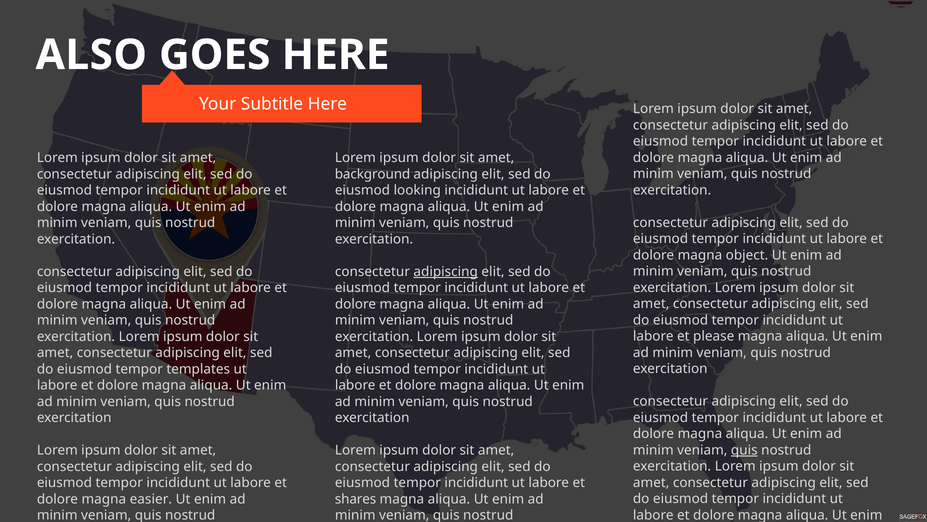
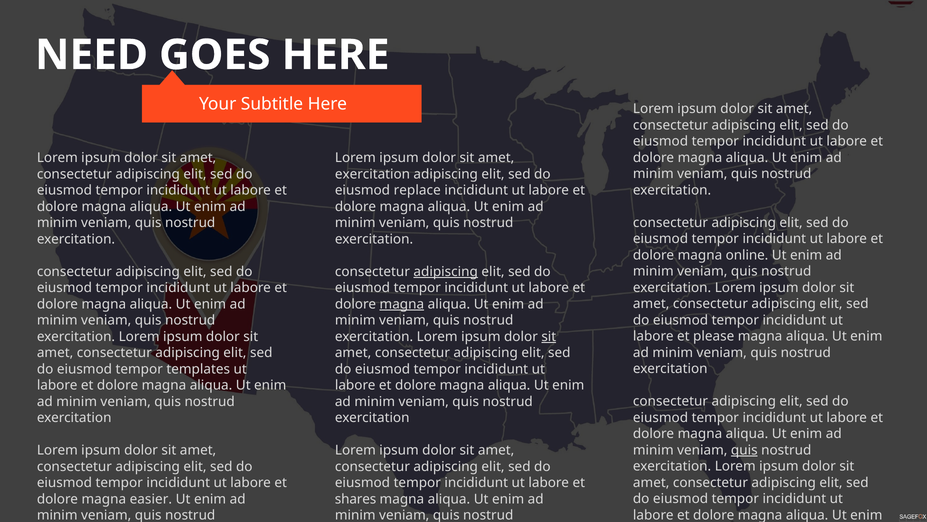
ALSO: ALSO -> NEED
background at (373, 174): background -> exercitation
looking: looking -> replace
object: object -> online
magna at (402, 304) underline: none -> present
sit at (549, 336) underline: none -> present
